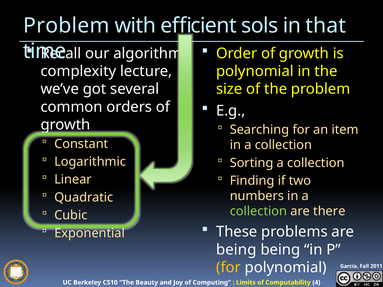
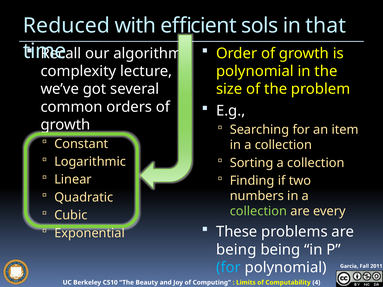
Problem at (66, 26): Problem -> Reduced
there: there -> every
for at (228, 268) colour: yellow -> light blue
